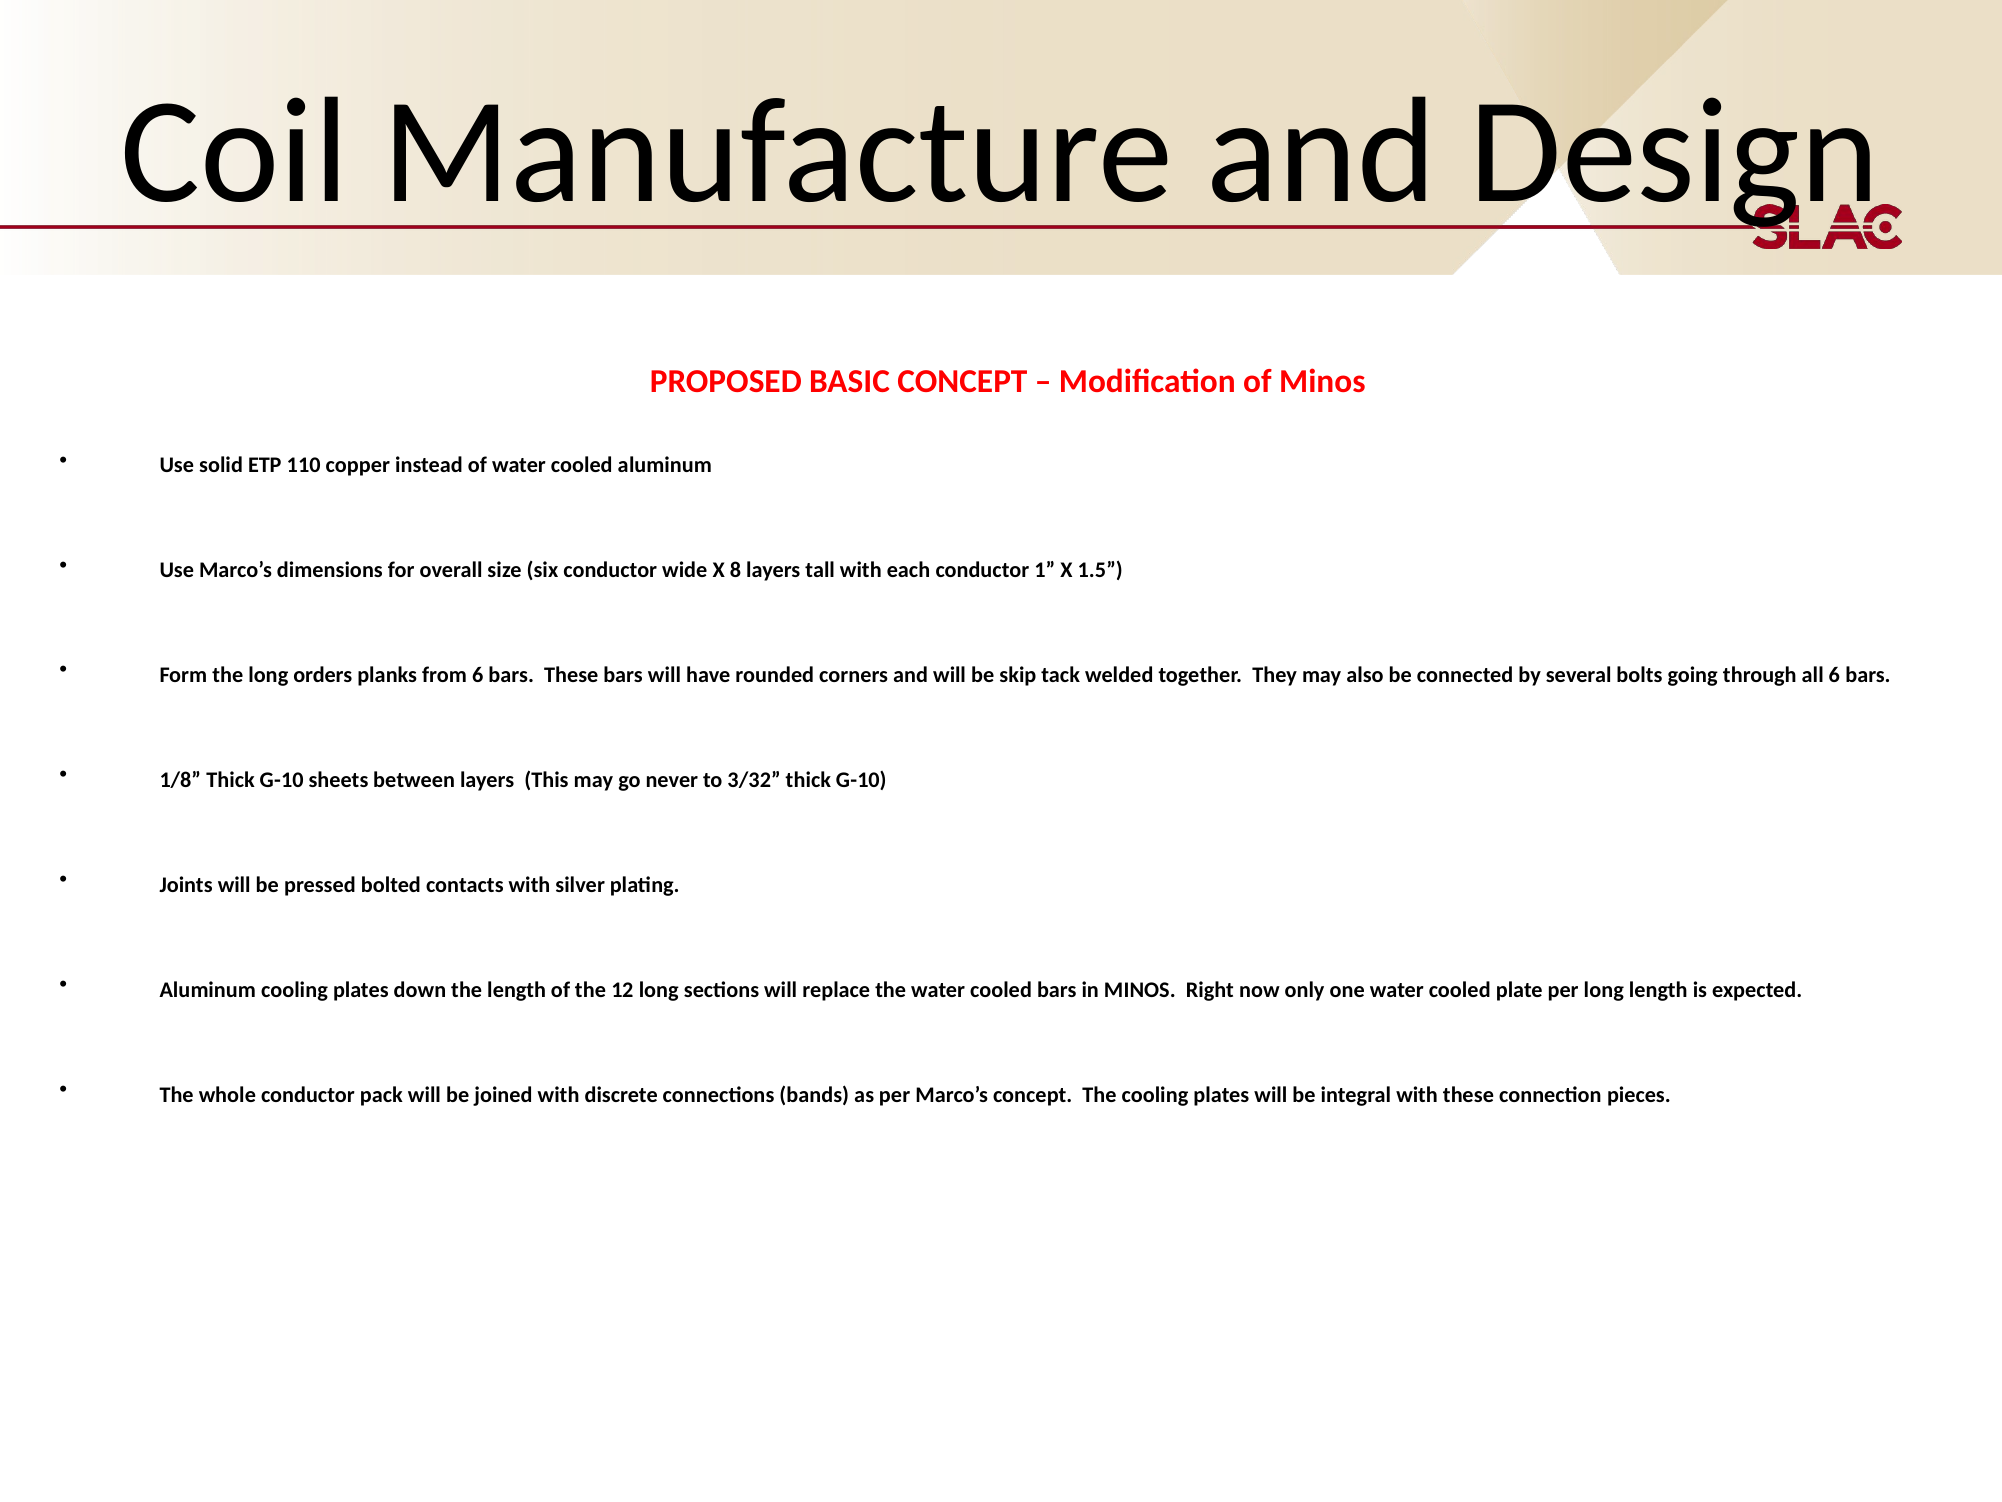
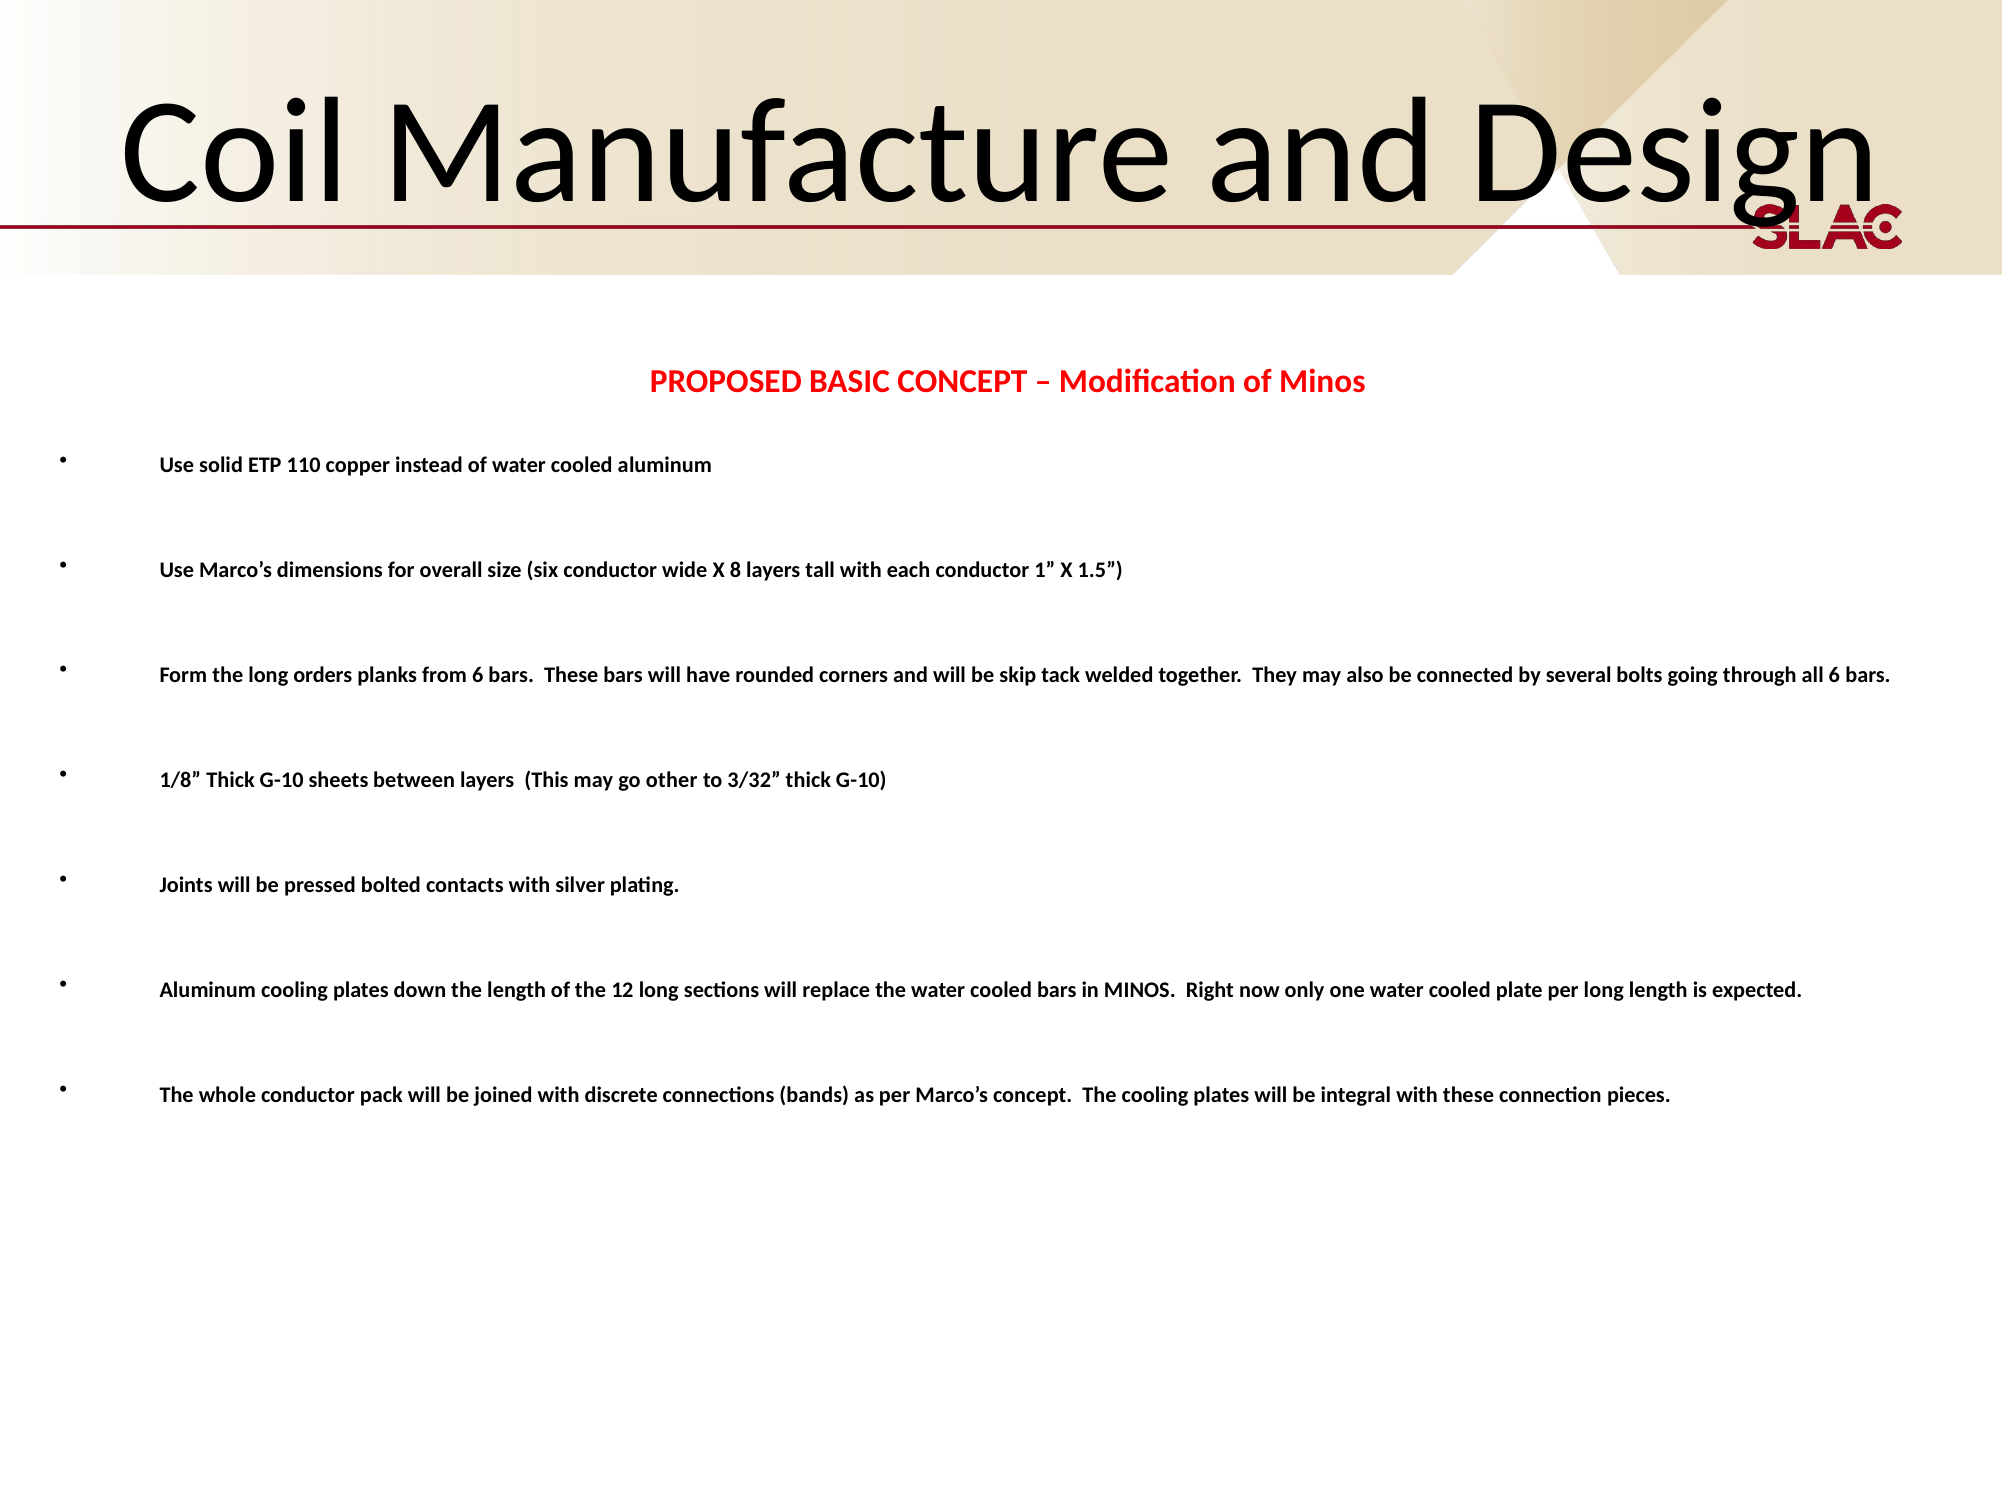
never: never -> other
